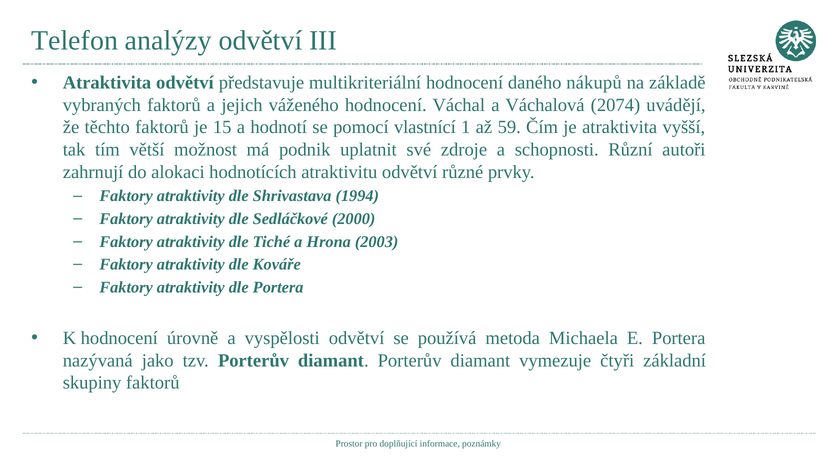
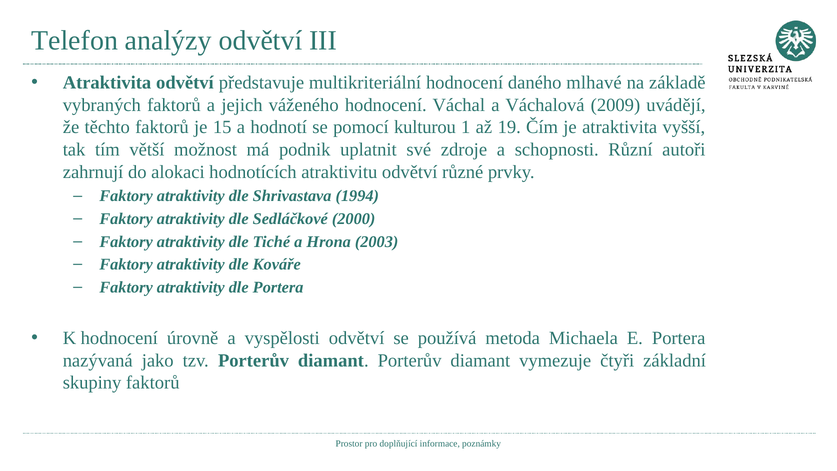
nákupů: nákupů -> mlhavé
2074: 2074 -> 2009
vlastnící: vlastnící -> kulturou
59: 59 -> 19
